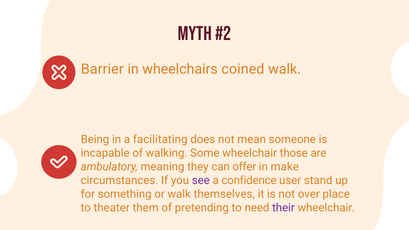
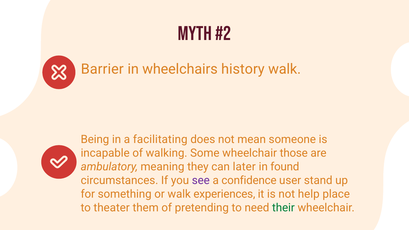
coined: coined -> history
offer: offer -> later
make: make -> found
themselves: themselves -> experiences
over: over -> help
their colour: purple -> green
